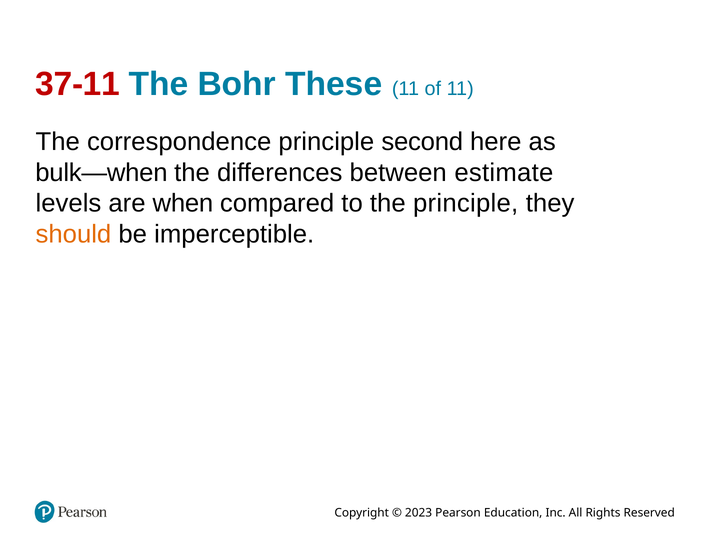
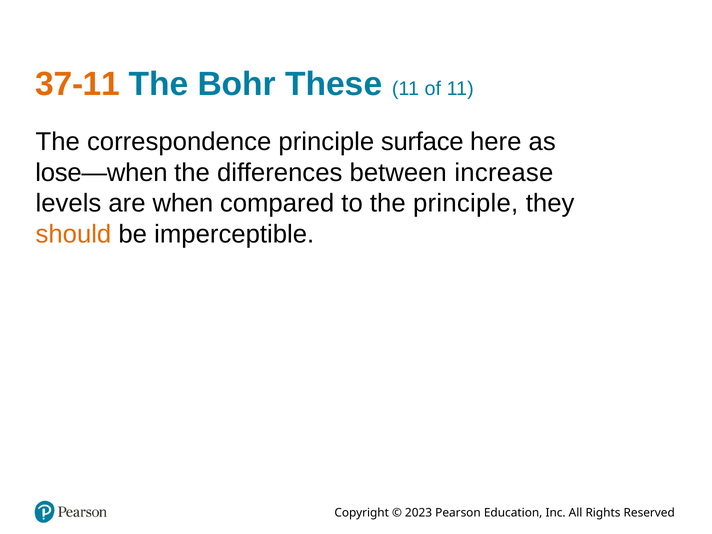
37-11 colour: red -> orange
second: second -> surface
bulk—when: bulk—when -> lose—when
estimate: estimate -> increase
